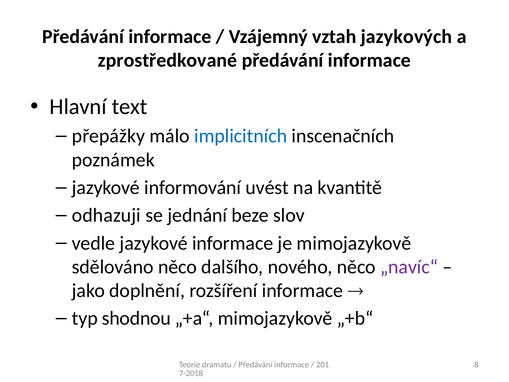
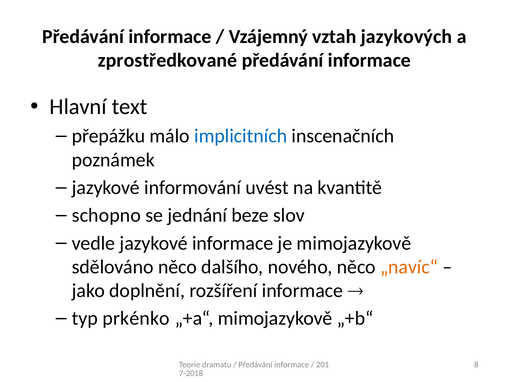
přepážky: přepážky -> přepážku
odhazuji: odhazuji -> schopno
„navíc“ colour: purple -> orange
shodnou: shodnou -> prkénko
